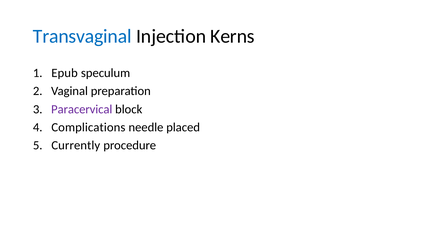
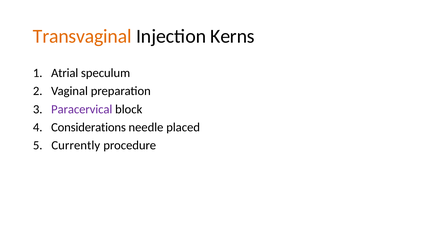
Transvaginal colour: blue -> orange
Epub: Epub -> Atrial
Complications: Complications -> Considerations
